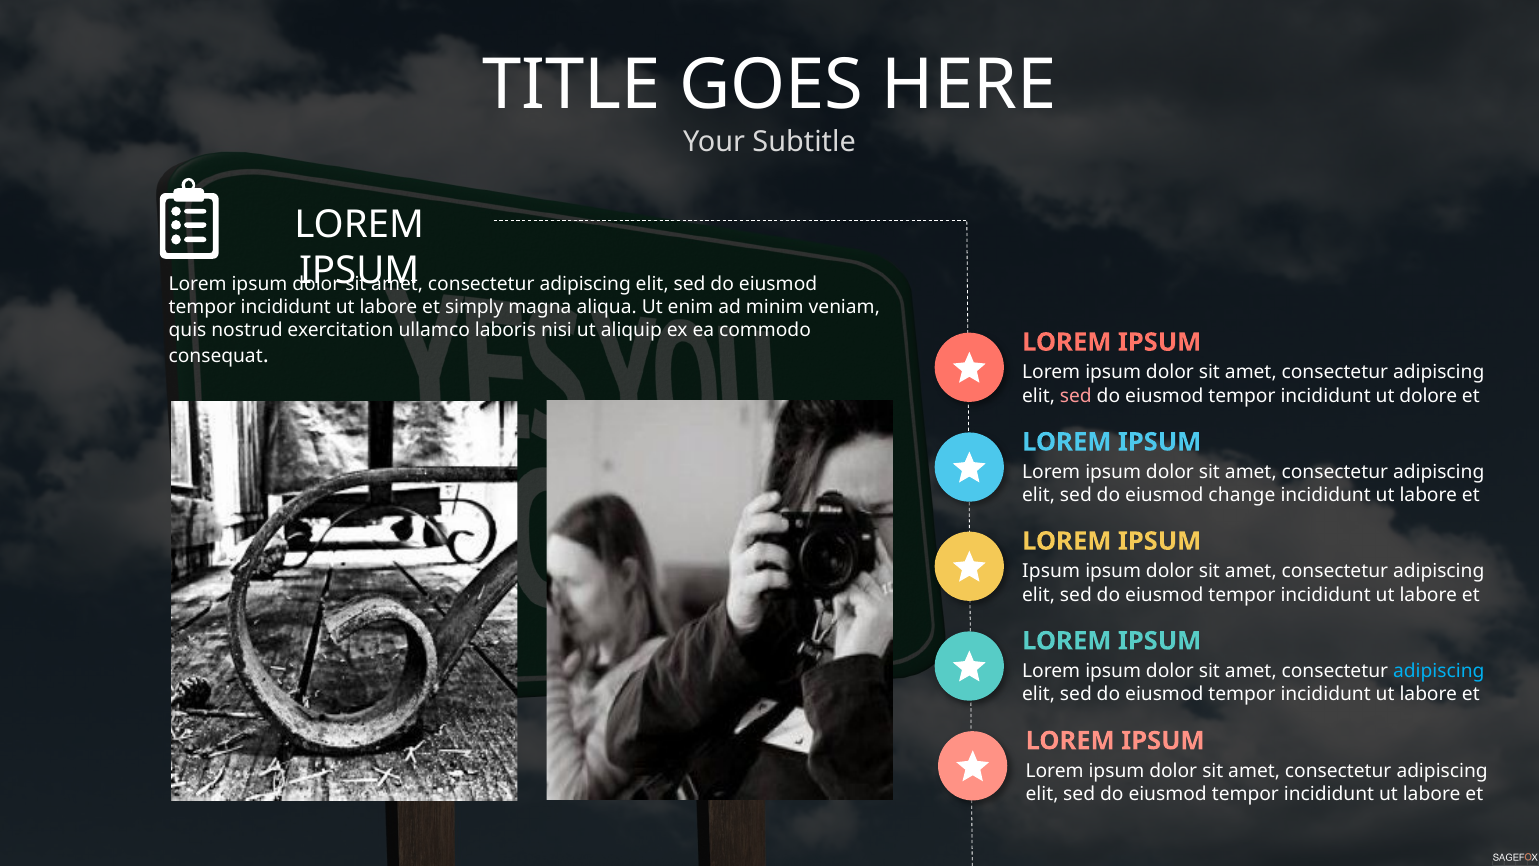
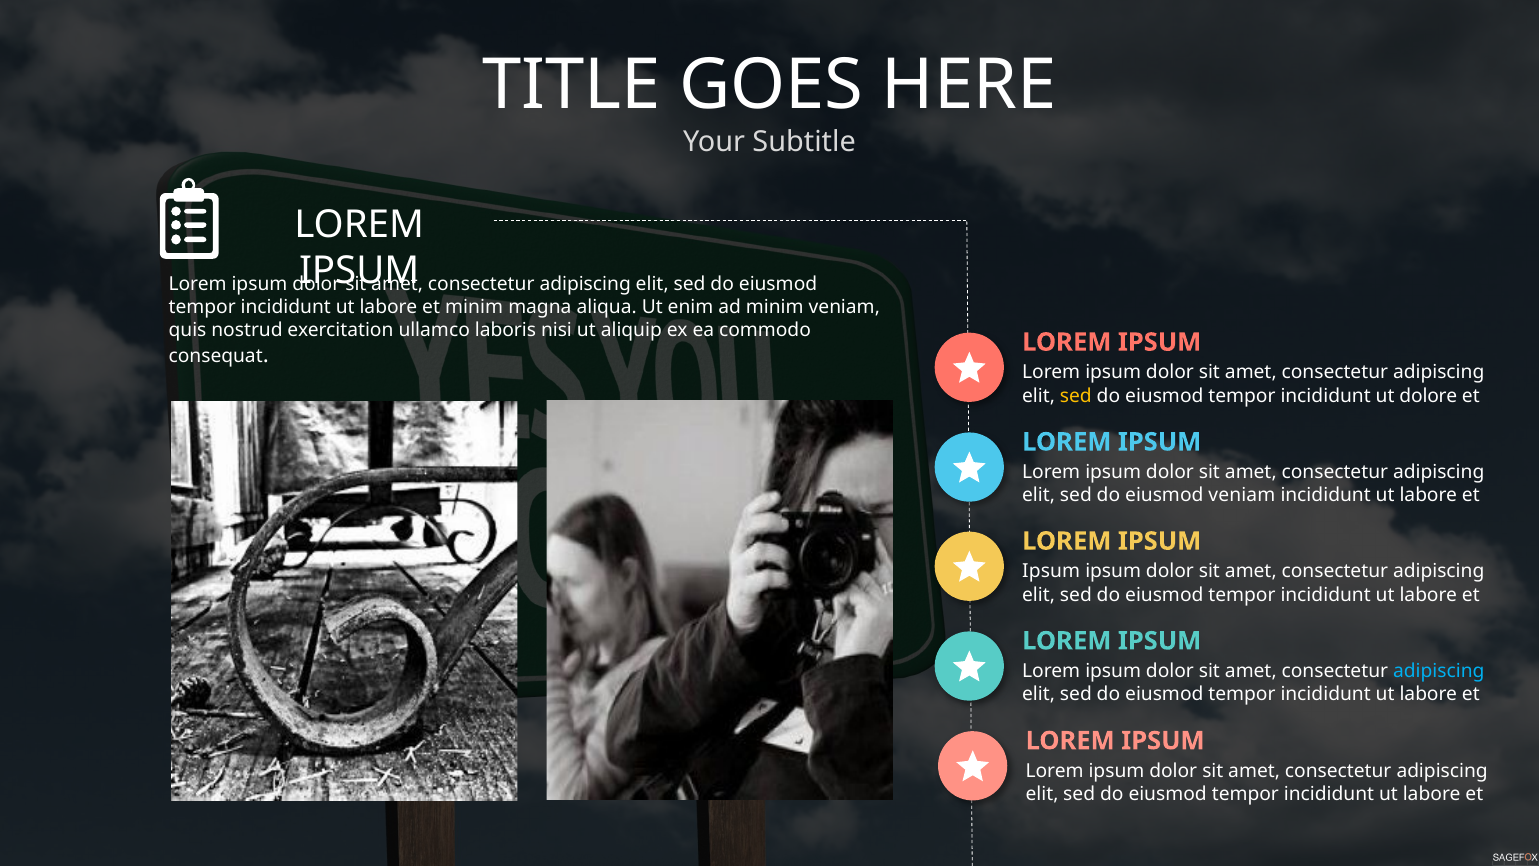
et simply: simply -> minim
sed at (1076, 396) colour: pink -> yellow
eiusmod change: change -> veniam
